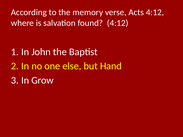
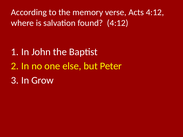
Hand: Hand -> Peter
